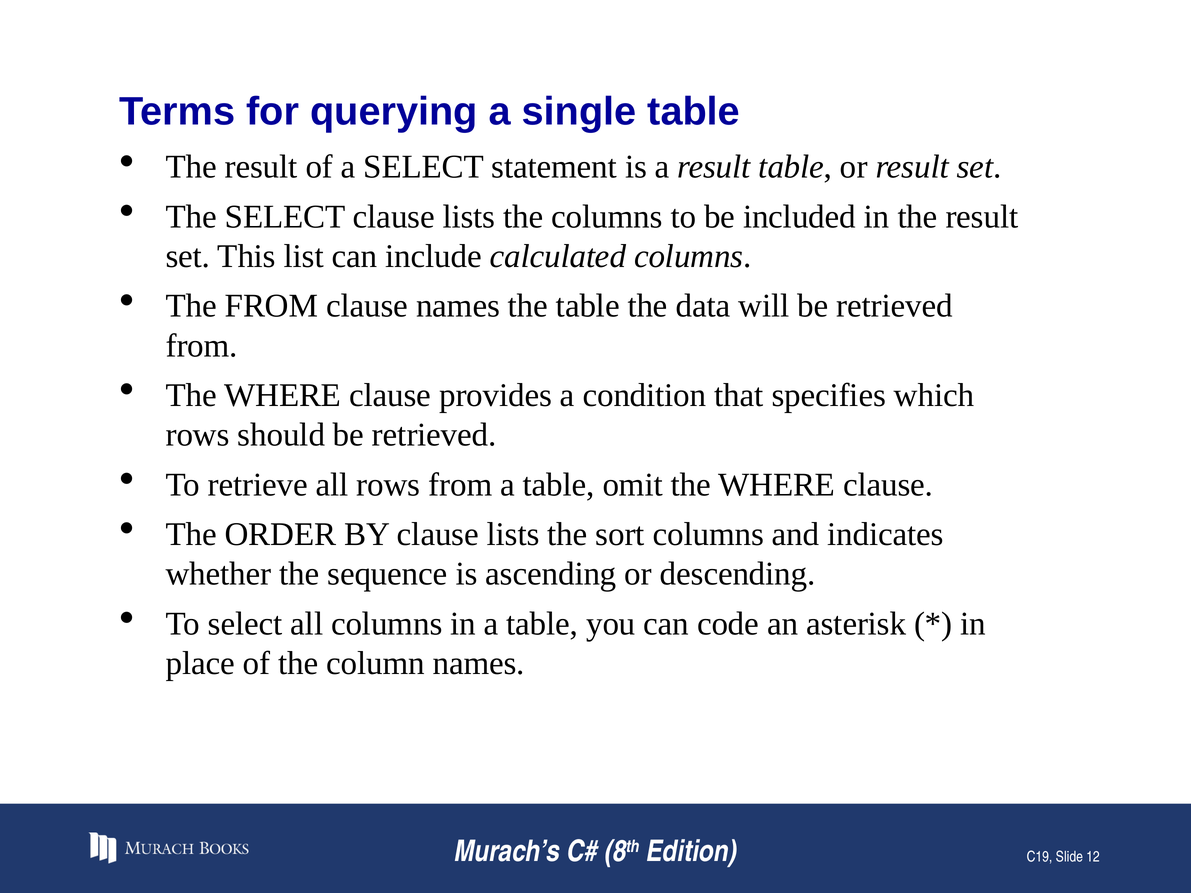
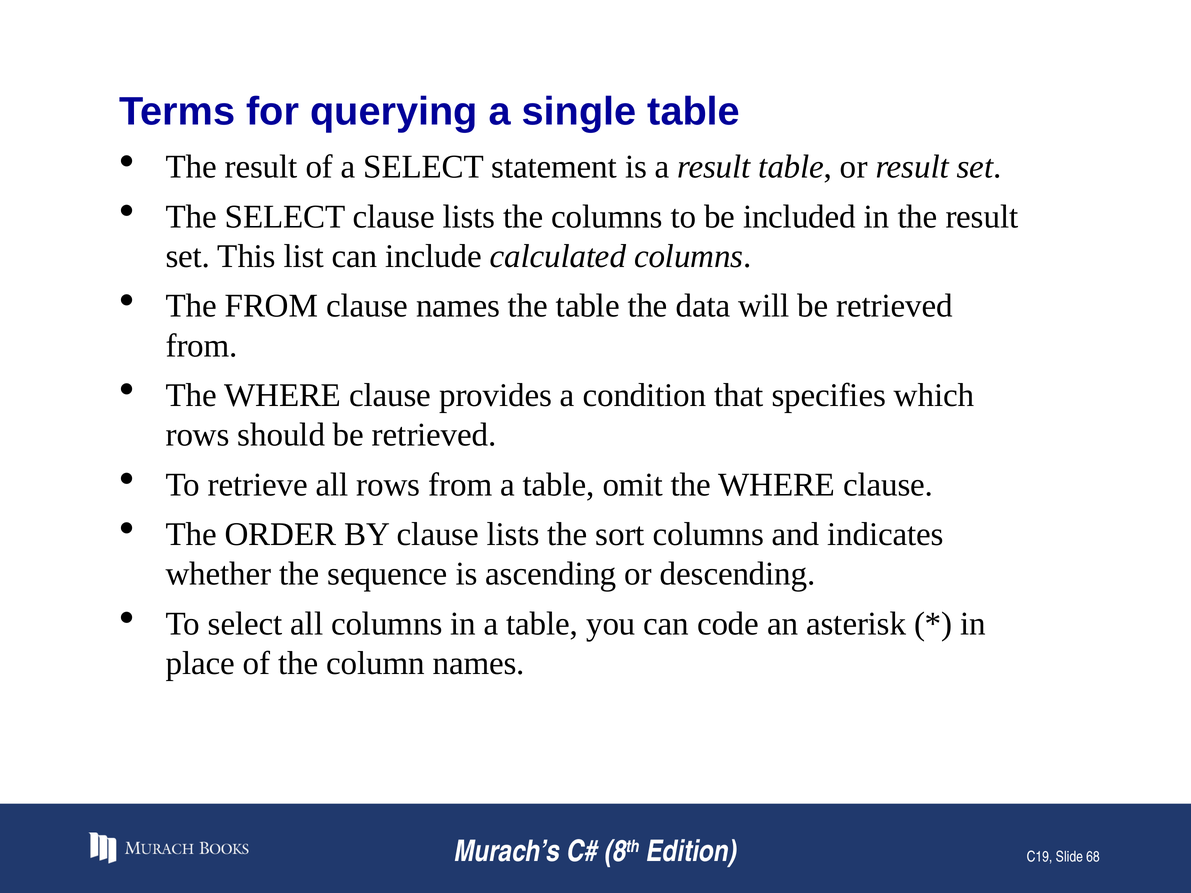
12: 12 -> 68
